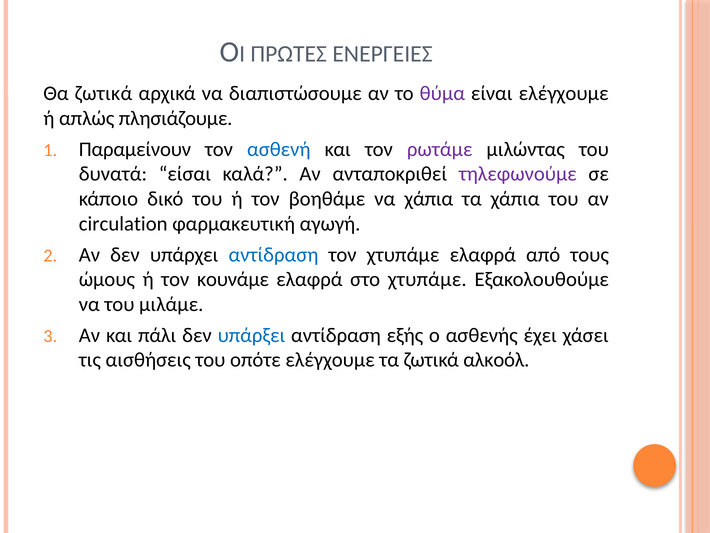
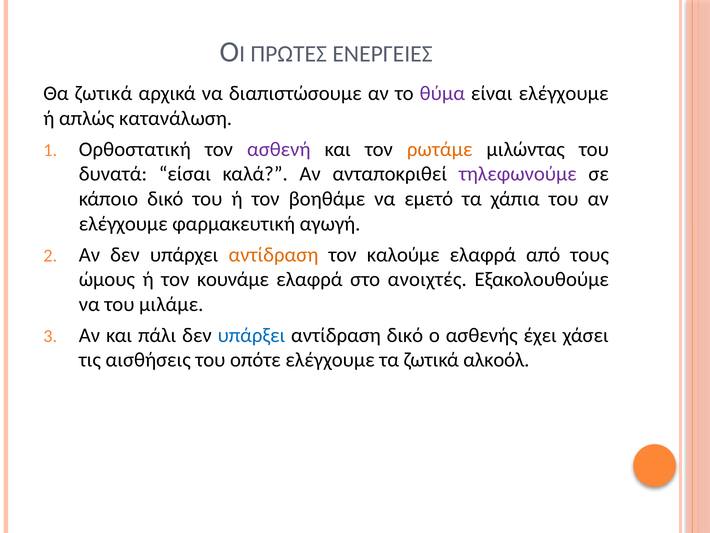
πλησιάζουμε: πλησιάζουμε -> κατανάλωση
Παραμείνουν: Παραμείνουν -> Ορθοστατική
ασθενή colour: blue -> purple
ρωτάμε colour: purple -> orange
να χάπια: χάπια -> εμετό
circulation at (123, 224): circulation -> ελέγχουμε
αντίδραση at (273, 254) colour: blue -> orange
τον χτυπάμε: χτυπάμε -> καλούμε
στο χτυπάμε: χτυπάμε -> ανοιχτές
αντίδραση εξής: εξής -> δικό
